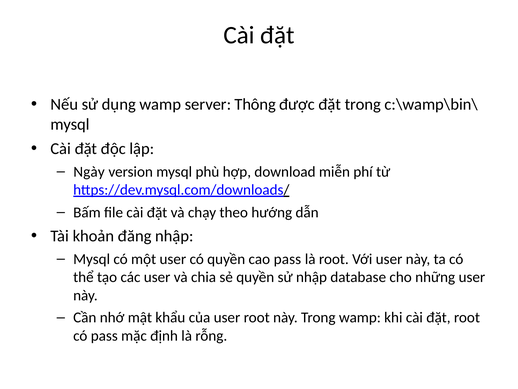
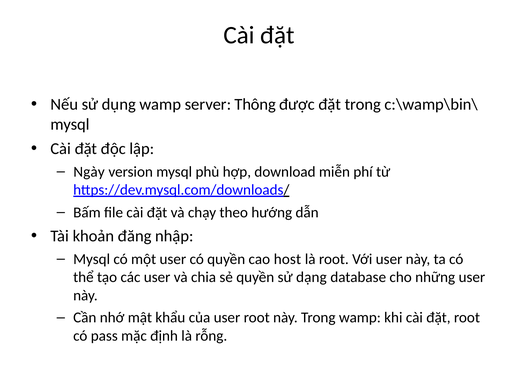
cao pass: pass -> host
sử nhập: nhập -> dạng
